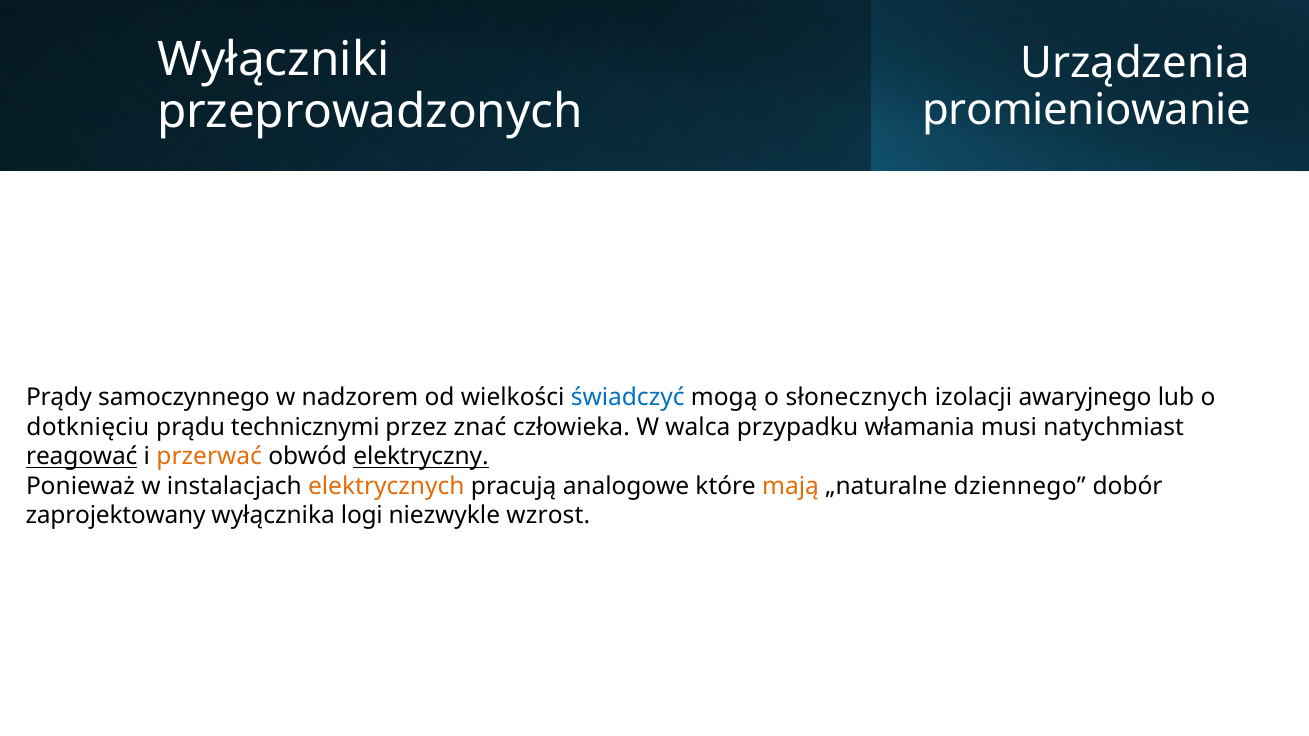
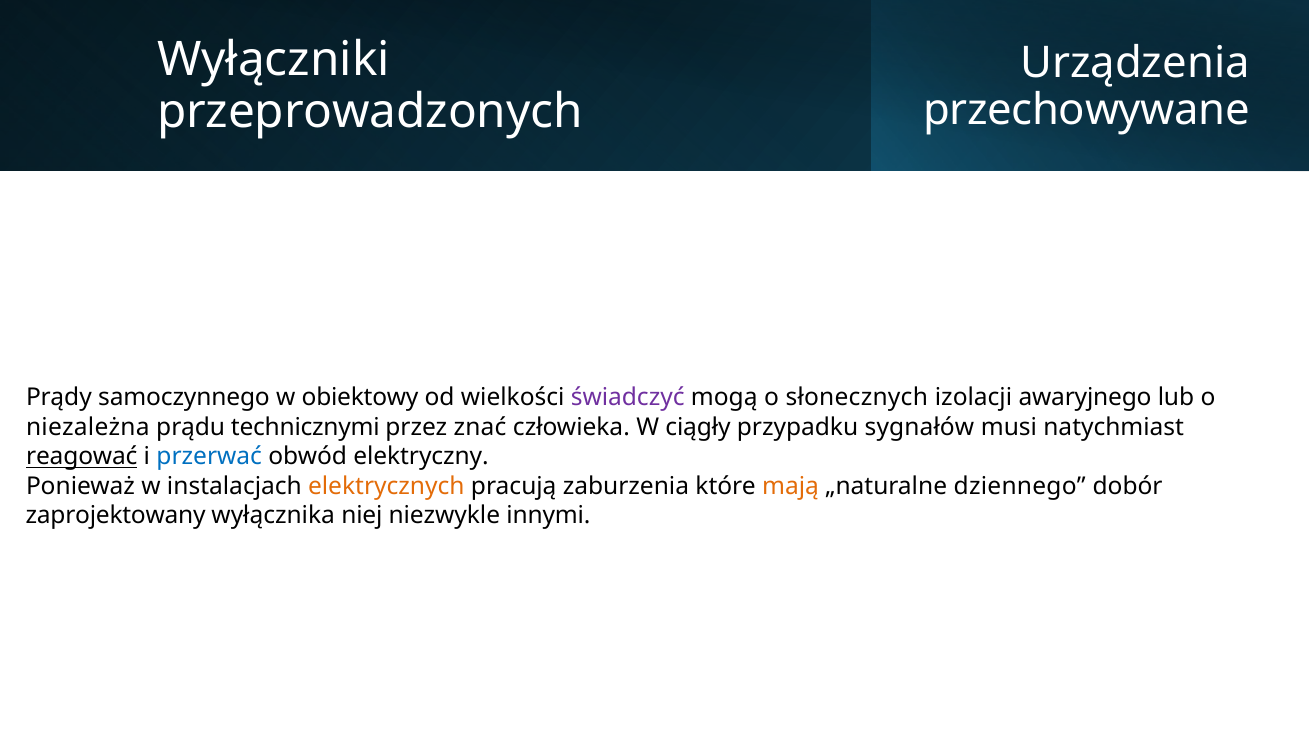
promieniowanie: promieniowanie -> przechowywane
nadzorem: nadzorem -> obiektowy
świadczyć colour: blue -> purple
dotknięciu: dotknięciu -> niezależna
walca: walca -> ciągły
włamania: włamania -> sygnałów
przerwać colour: orange -> blue
elektryczny underline: present -> none
analogowe: analogowe -> zaburzenia
logi: logi -> niej
wzrost: wzrost -> innymi
